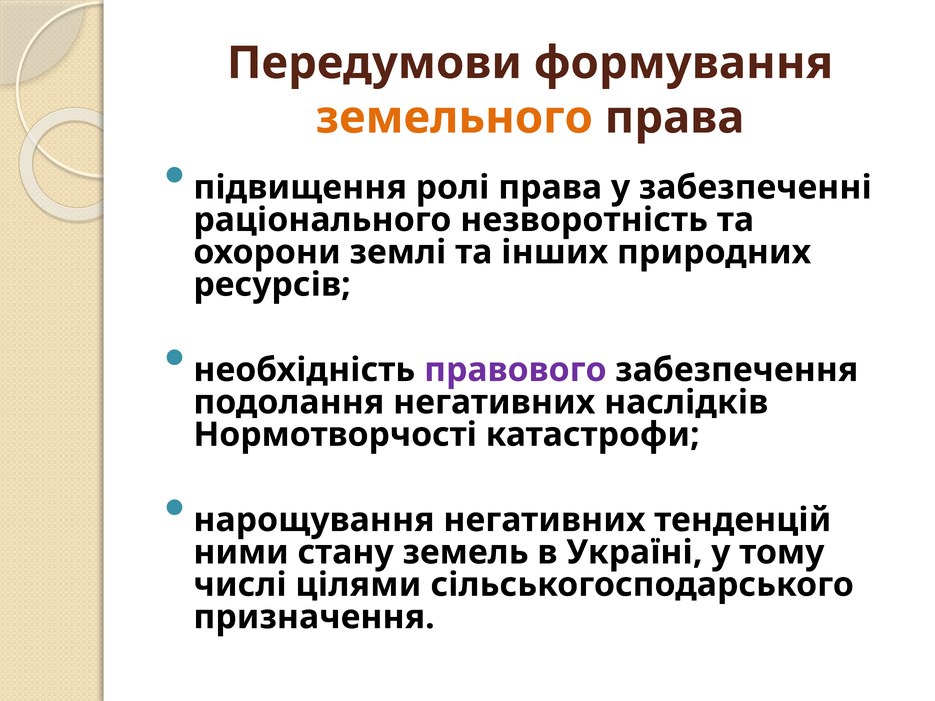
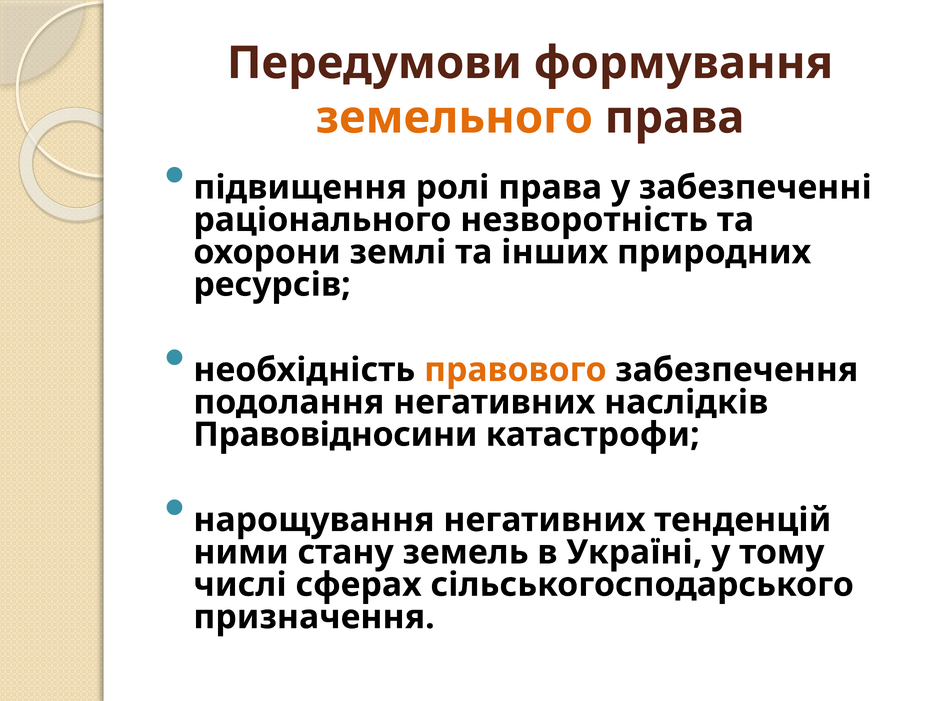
правового colour: purple -> orange
Нормотворчості: Нормотворчості -> Правовідносини
цілями: цілями -> сферах
